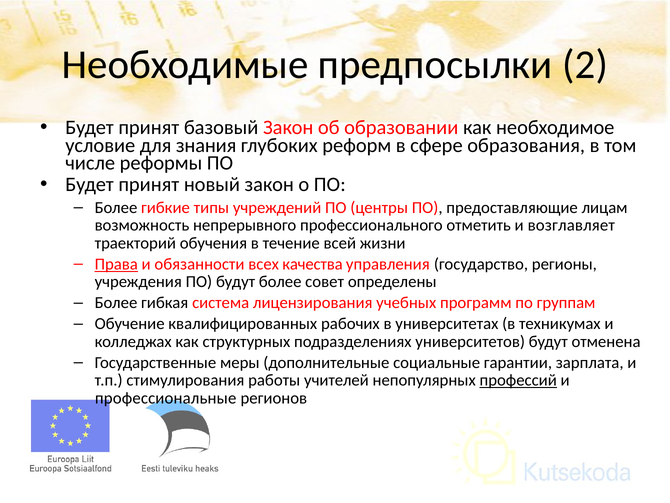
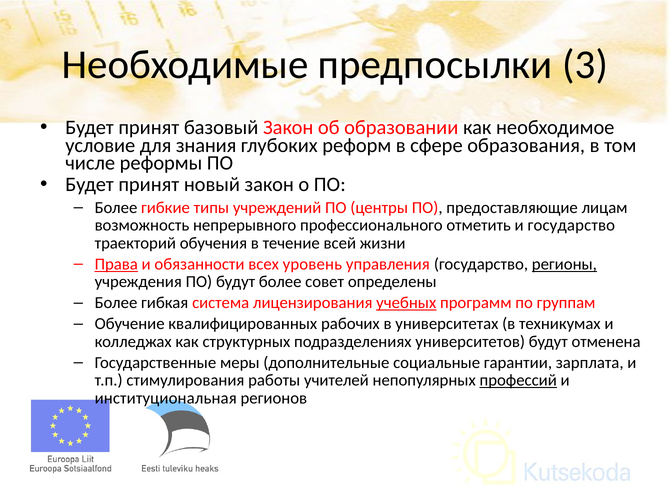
2: 2 -> 3
и возглавляет: возглавляет -> государство
качества: качества -> уровень
регионы underline: none -> present
учебных underline: none -> present
профессиональные: профессиональные -> институциональная
